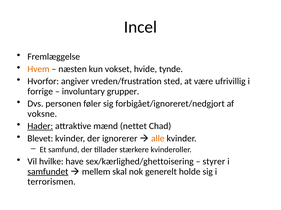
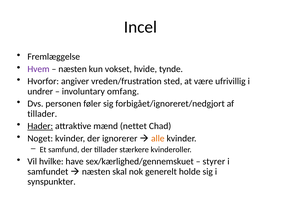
Hvem colour: orange -> purple
forrige: forrige -> undrer
grupper: grupper -> omfang
voksne at (42, 114): voksne -> tillader
Blevet: Blevet -> Noget
sex/kærlighed/ghettoisering: sex/kærlighed/ghettoisering -> sex/kærlighed/gennemskuet
samfundet underline: present -> none
mellem at (96, 172): mellem -> næsten
terrorismen: terrorismen -> synspunkter
